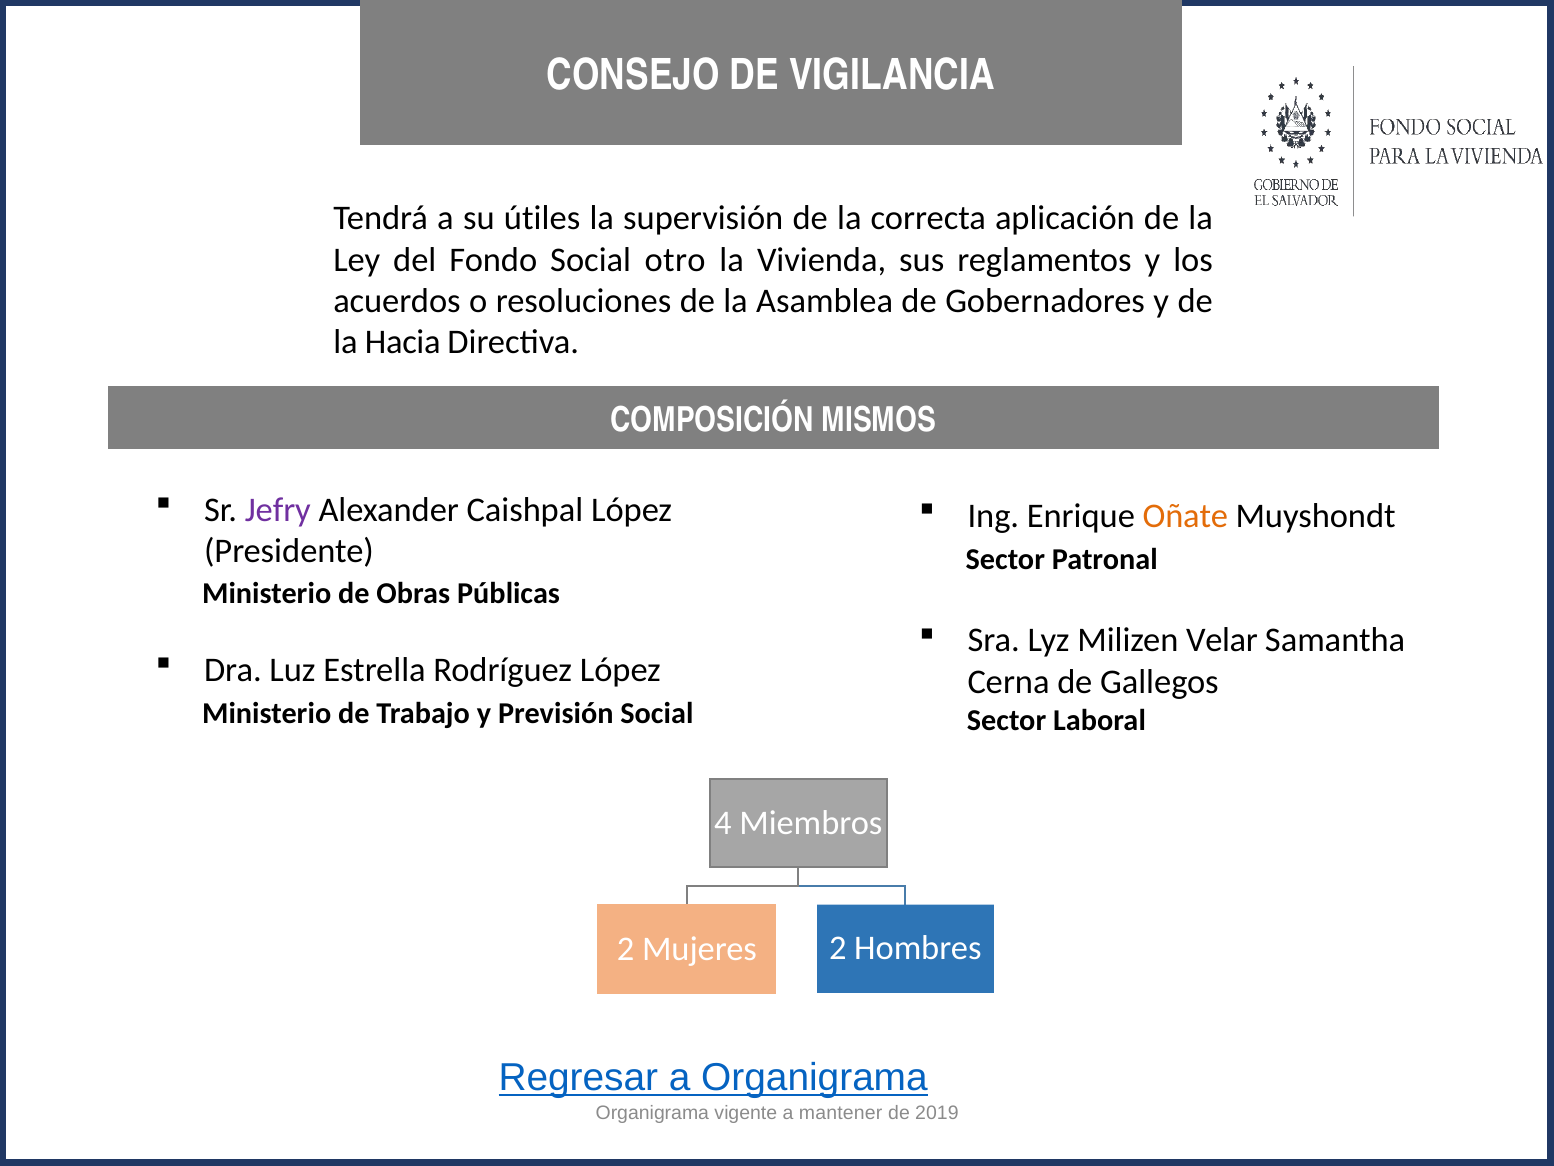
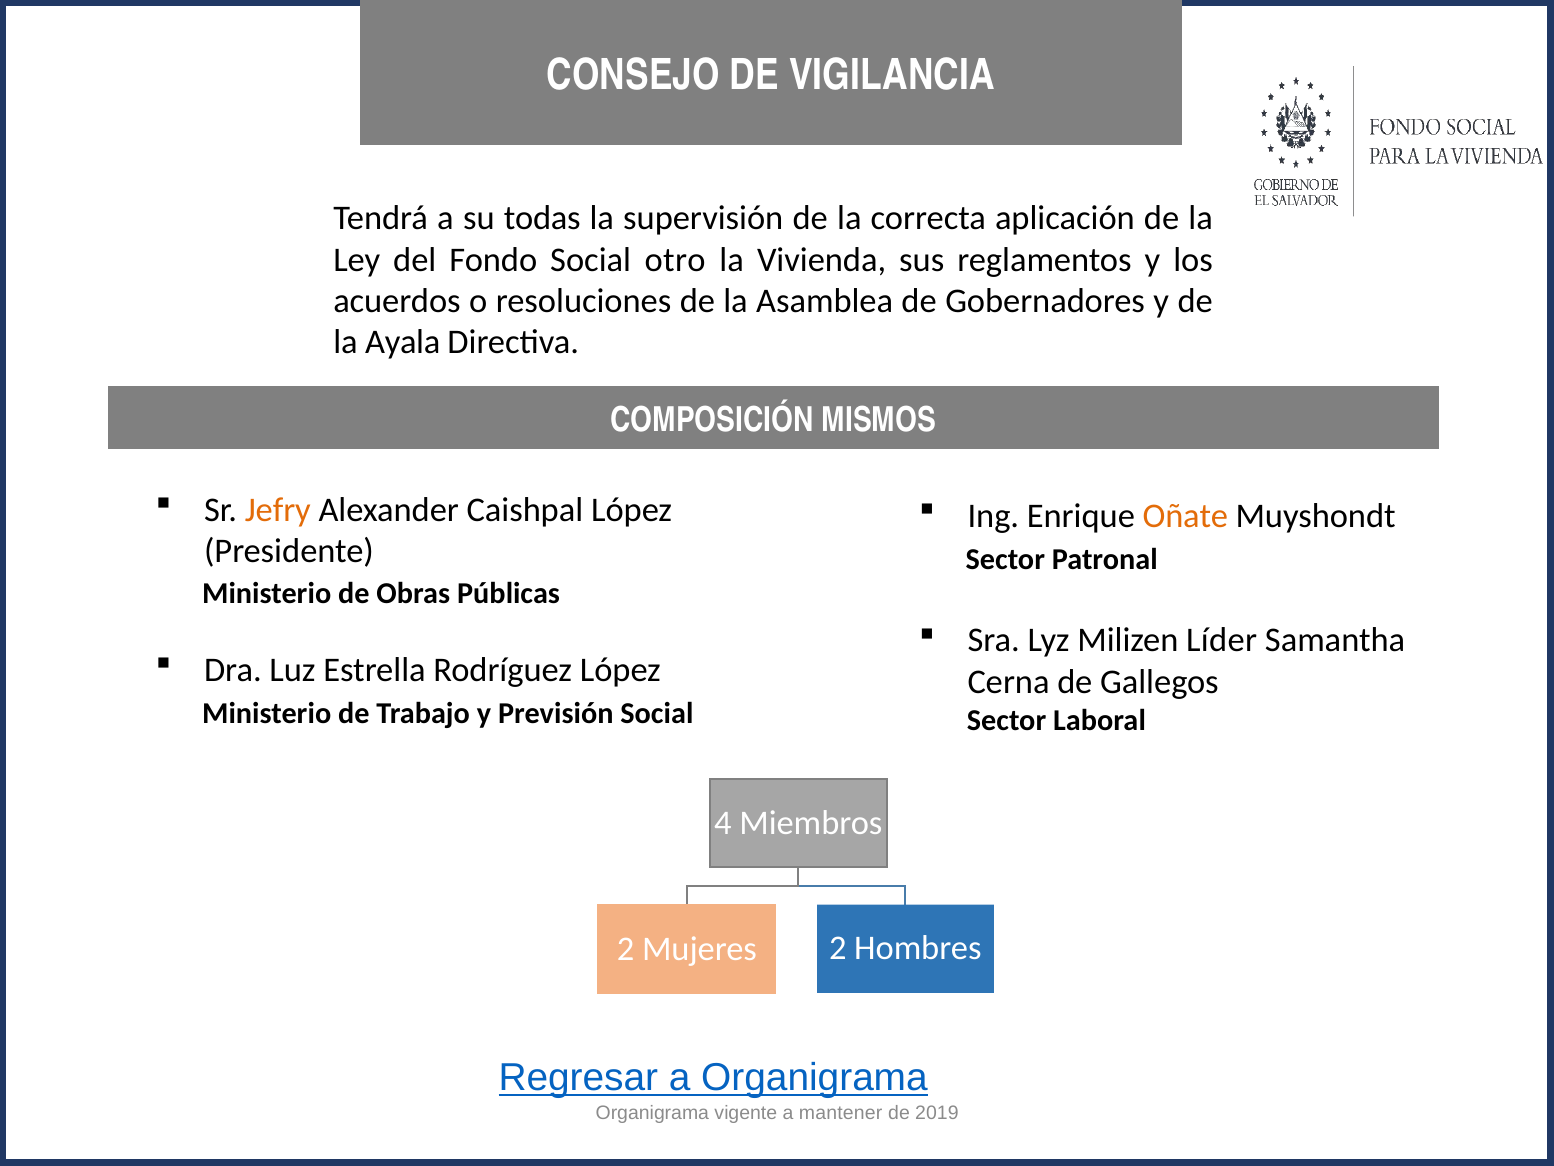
útiles: útiles -> todas
Hacia: Hacia -> Ayala
Jefry colour: purple -> orange
Velar: Velar -> Líder
